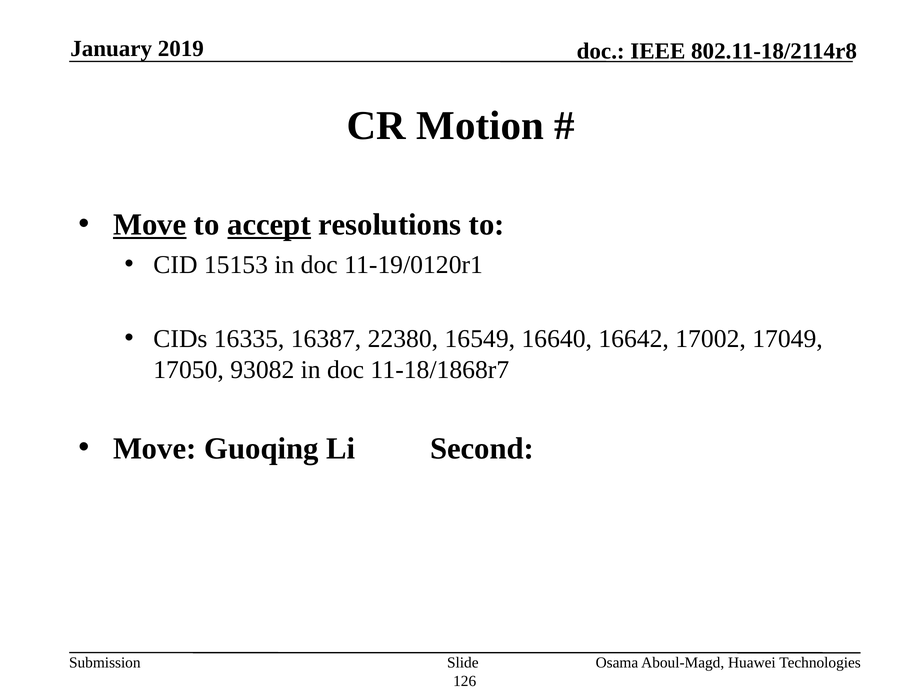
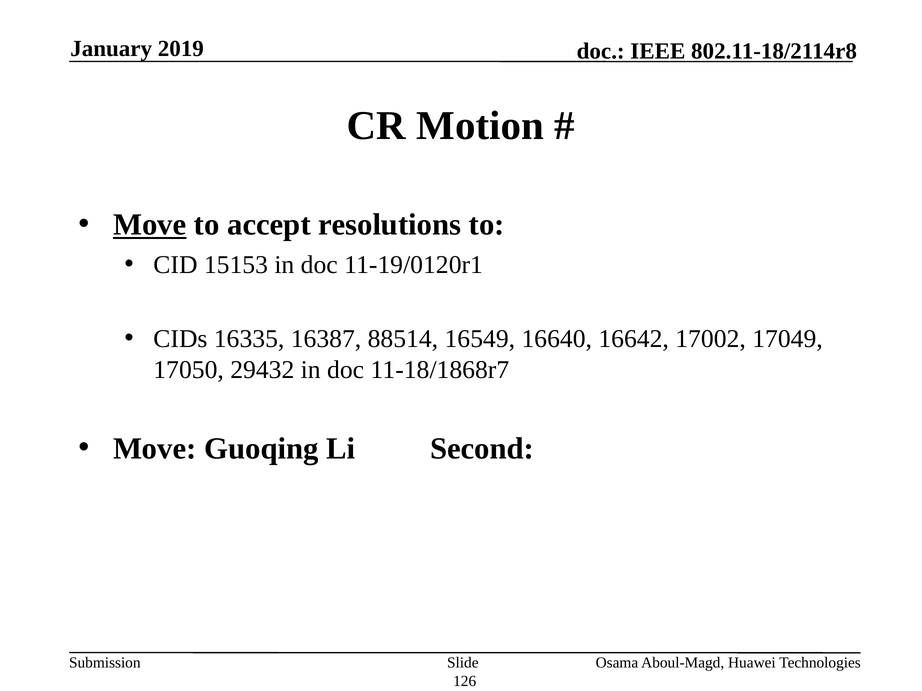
accept underline: present -> none
22380: 22380 -> 88514
93082: 93082 -> 29432
